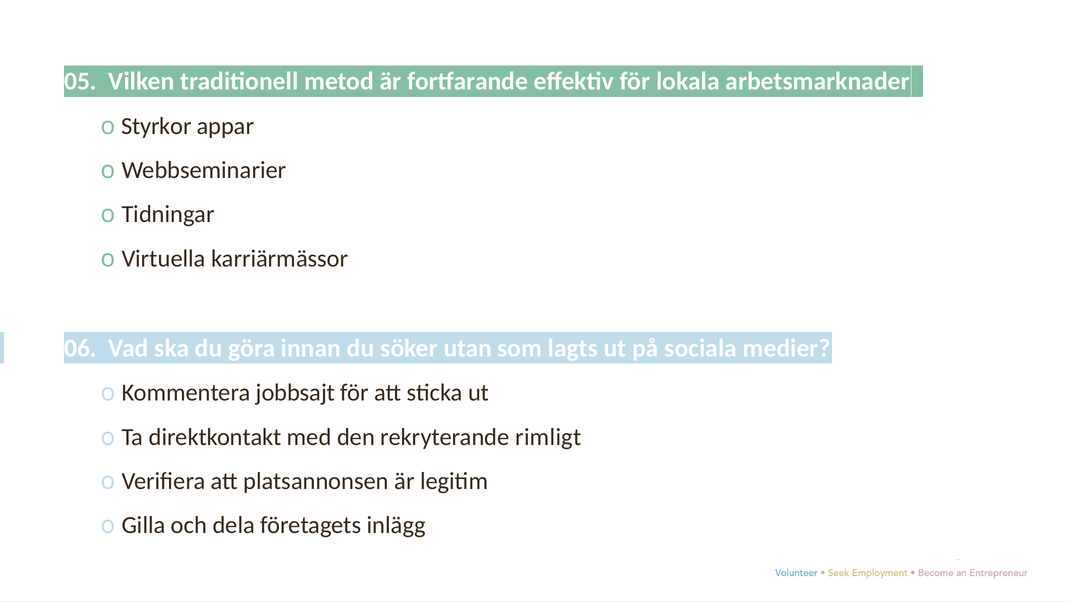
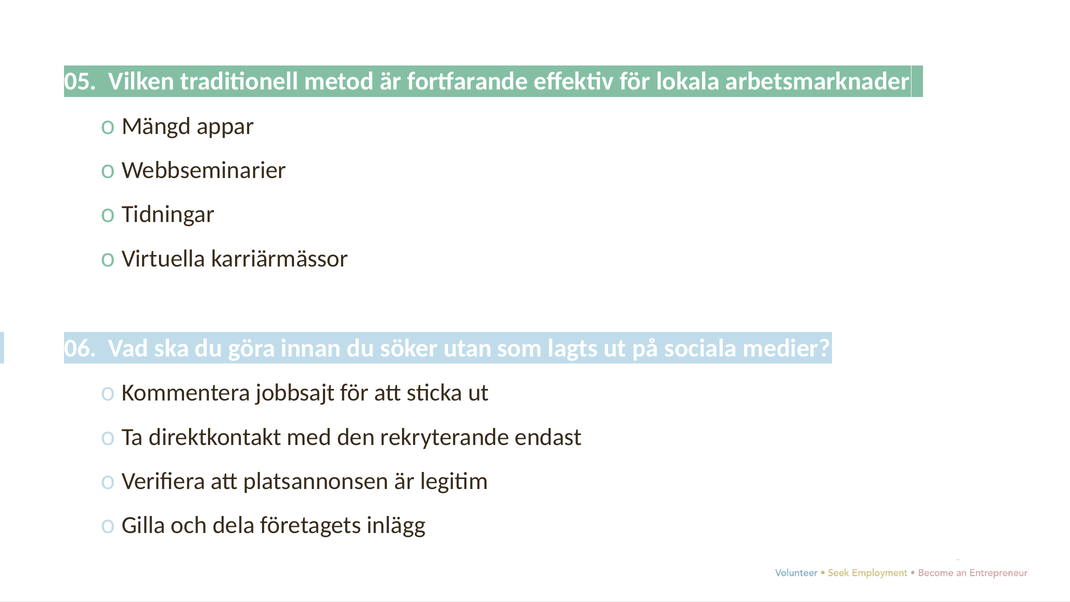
Styrkor: Styrkor -> Mängd
rimligt: rimligt -> endast
